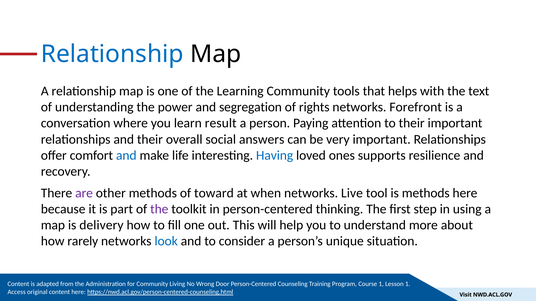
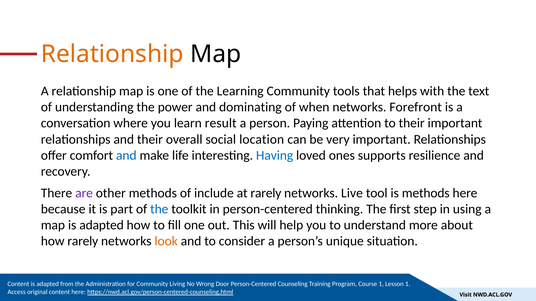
Relationship at (112, 54) colour: blue -> orange
segregation: segregation -> dominating
rights: rights -> when
answers: answers -> location
toward: toward -> include
at when: when -> rarely
the at (159, 209) colour: purple -> blue
map is delivery: delivery -> adapted
look colour: blue -> orange
